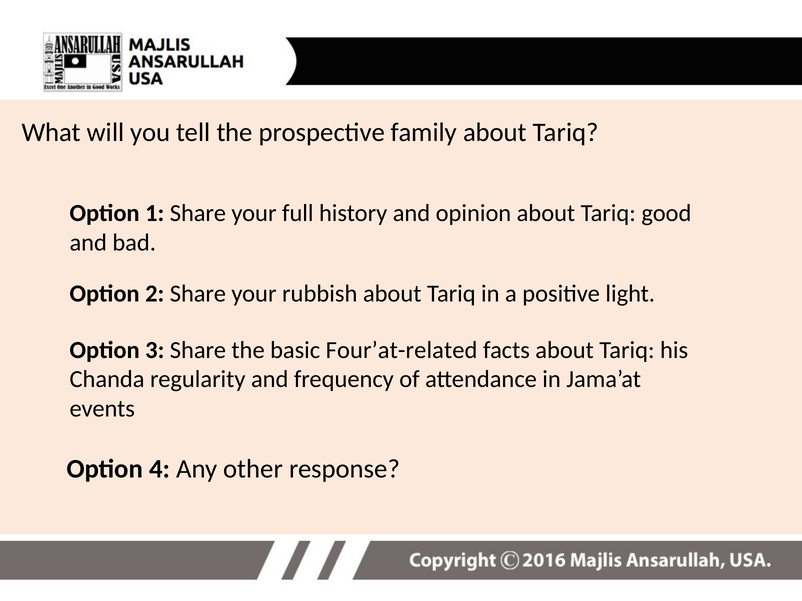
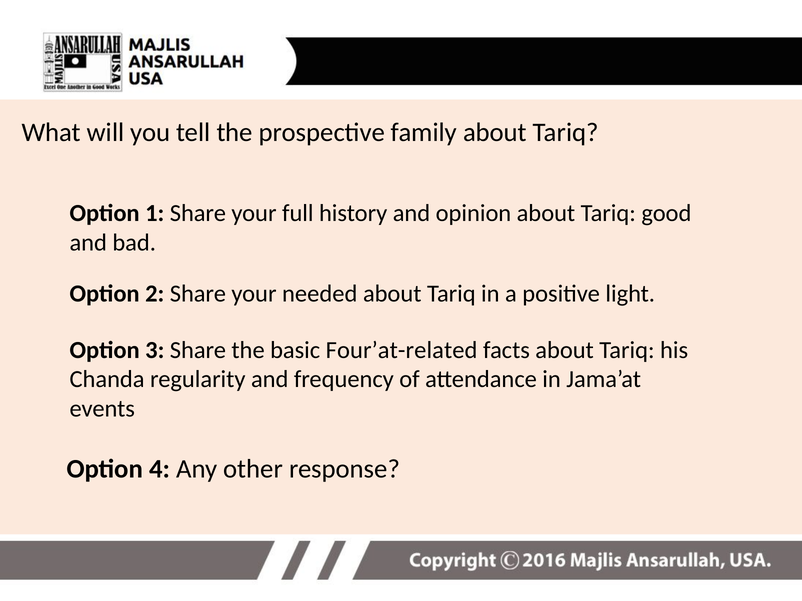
rubbish: rubbish -> needed
